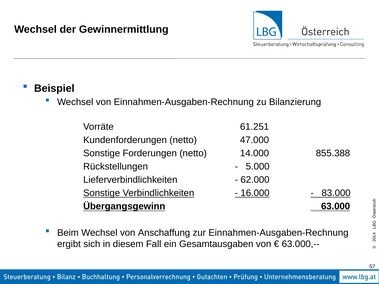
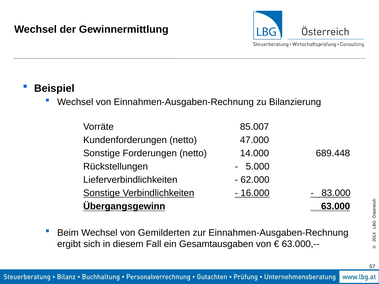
61.251: 61.251 -> 85.007
855.388: 855.388 -> 689.448
Anschaffung: Anschaffung -> Gemilderten
